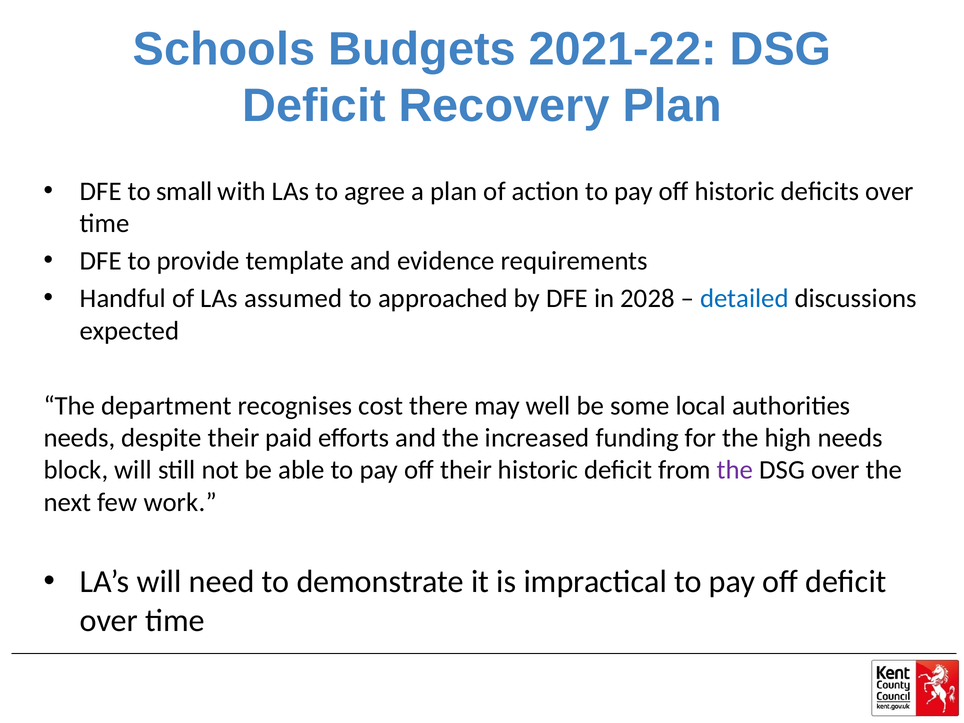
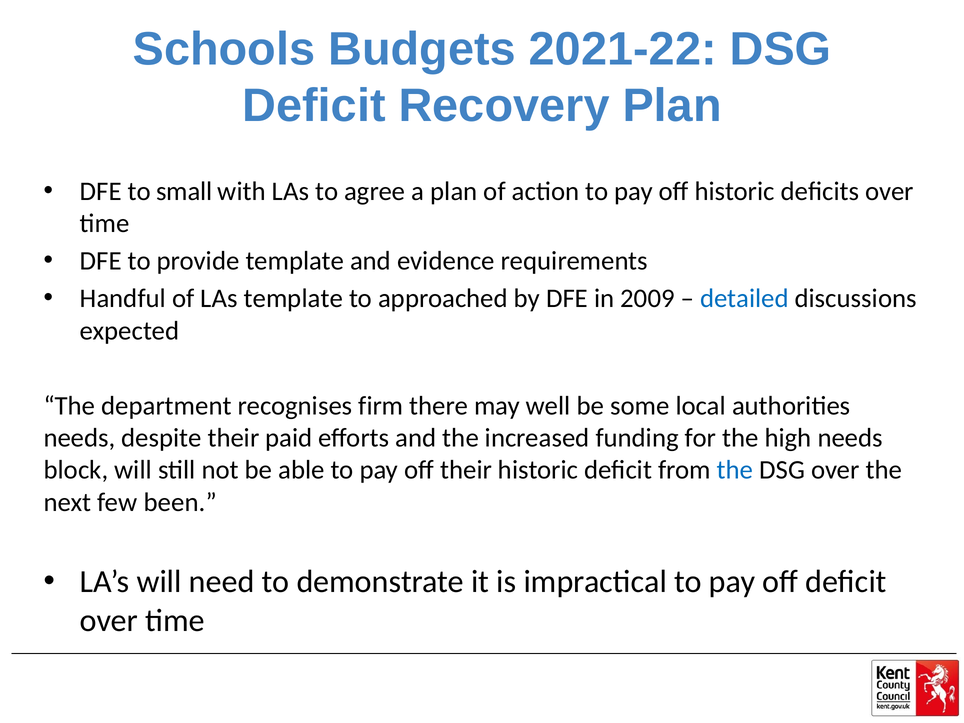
LAs assumed: assumed -> template
2028: 2028 -> 2009
cost: cost -> firm
the at (735, 470) colour: purple -> blue
work: work -> been
